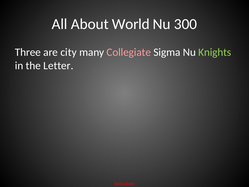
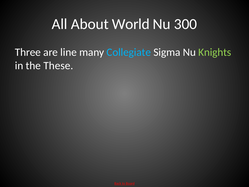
city: city -> line
Collegiate colour: pink -> light blue
Letter: Letter -> These
